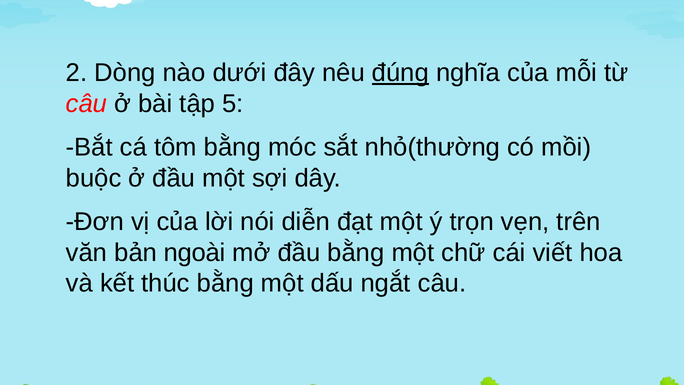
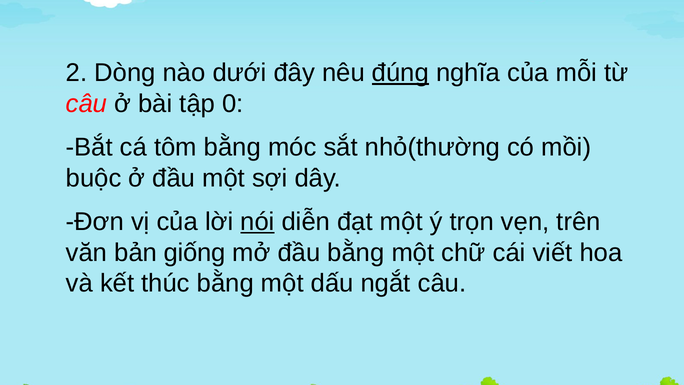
5: 5 -> 0
nói underline: none -> present
ngoài: ngoài -> giống
